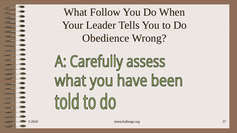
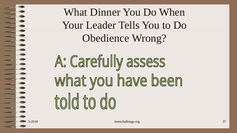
Follow: Follow -> Dinner
